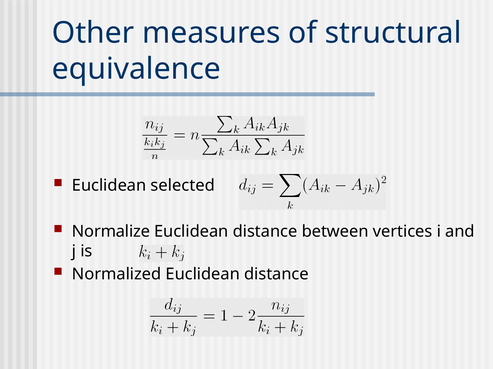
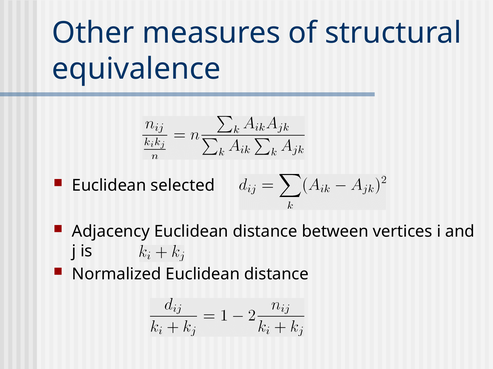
Normalize: Normalize -> Adjacency
